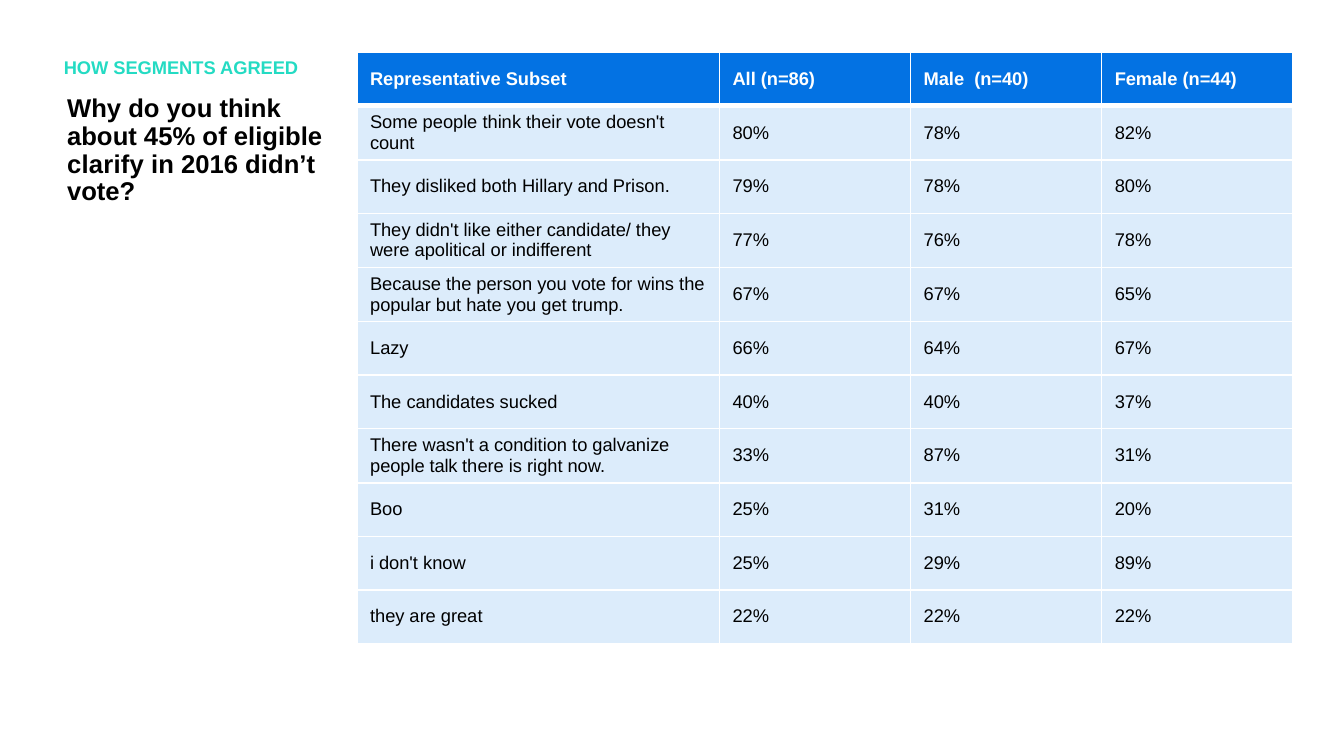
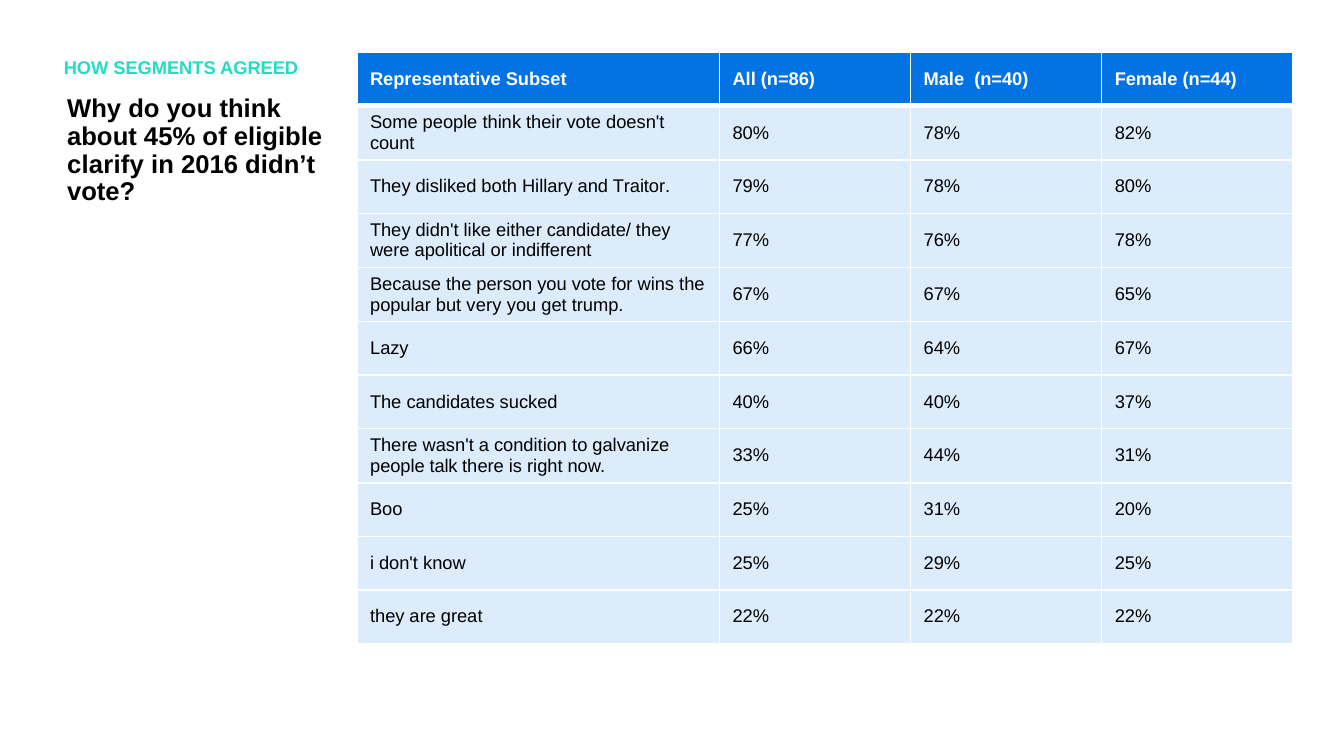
Prison: Prison -> Traitor
hate: hate -> very
87%: 87% -> 44%
29% 89%: 89% -> 25%
